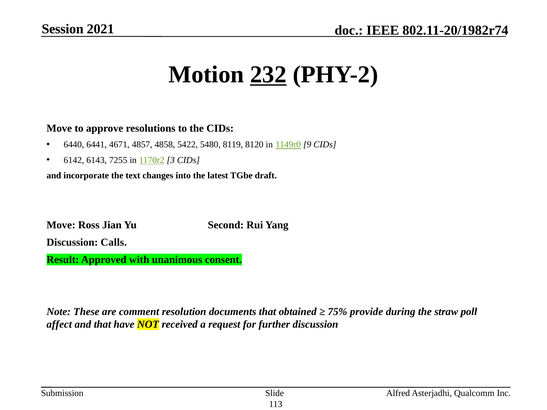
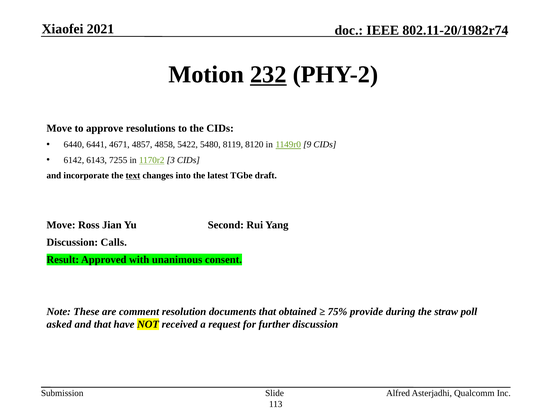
Session: Session -> Xiaofei
text underline: none -> present
affect: affect -> asked
